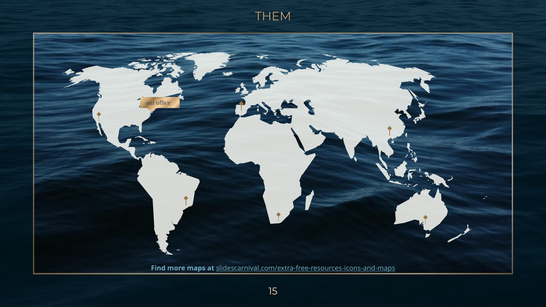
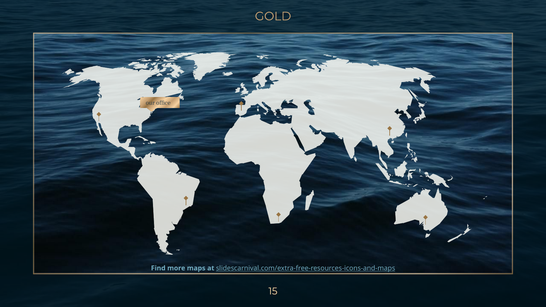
THEM: THEM -> GOLD
